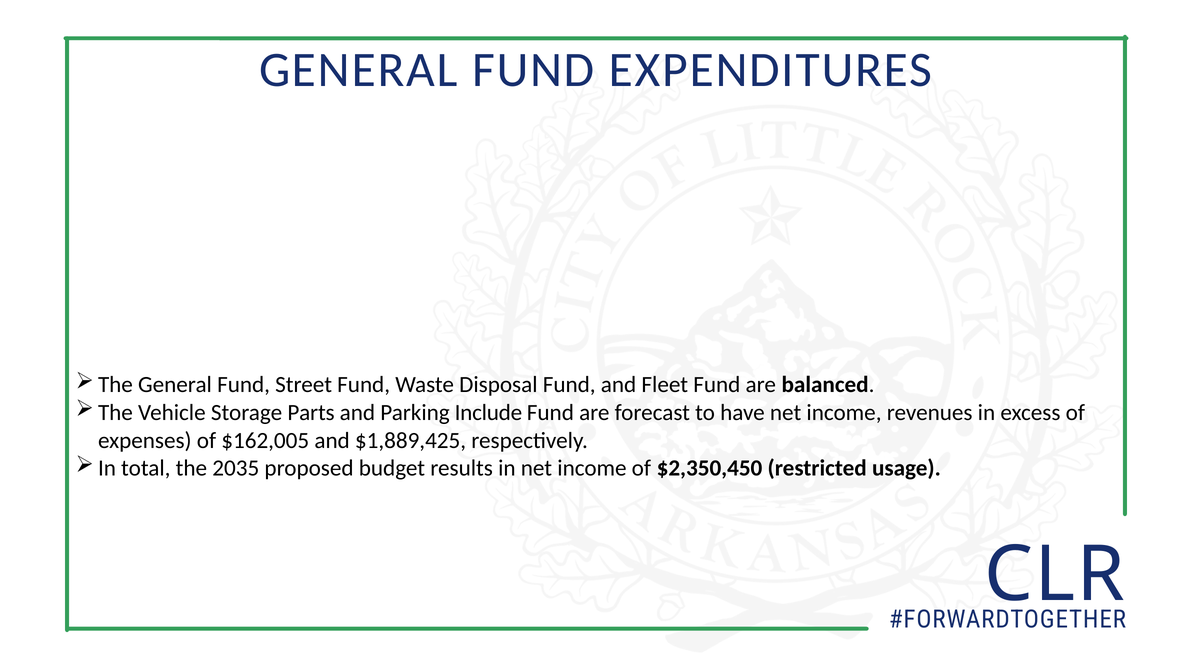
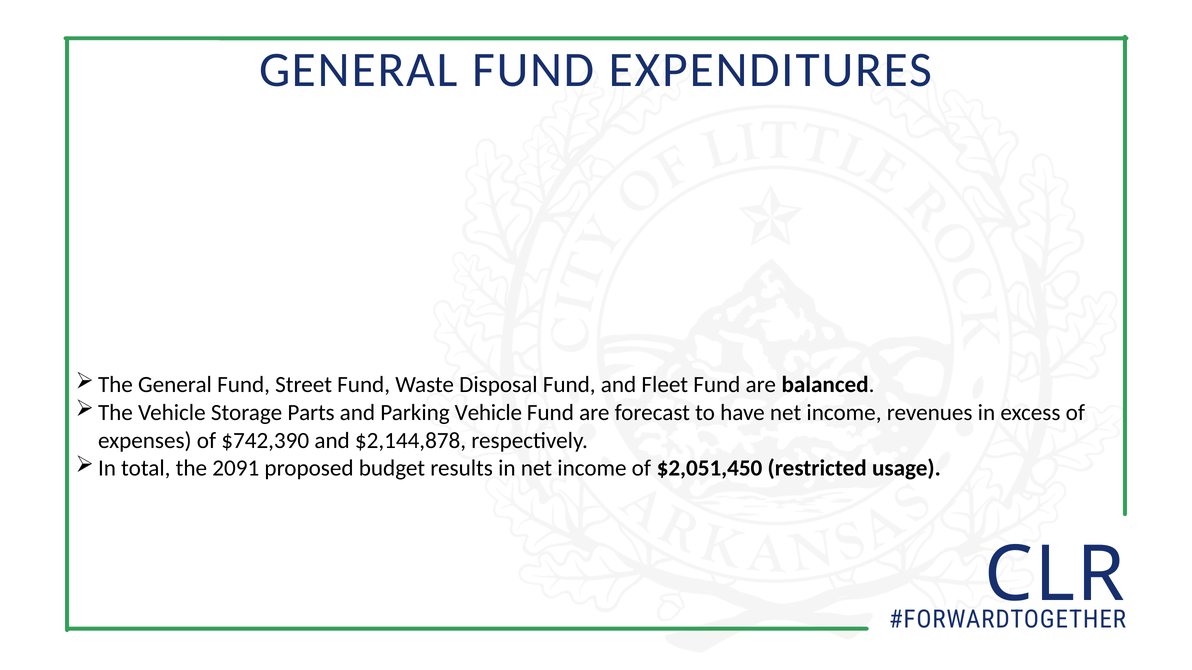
Parking Include: Include -> Vehicle
$162,005: $162,005 -> $742,390
$1,889,425: $1,889,425 -> $2,144,878
2035: 2035 -> 2091
$2,350,450: $2,350,450 -> $2,051,450
